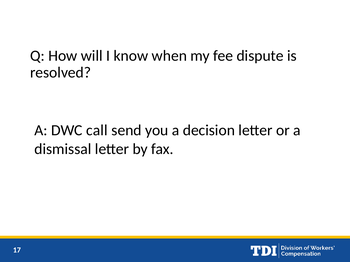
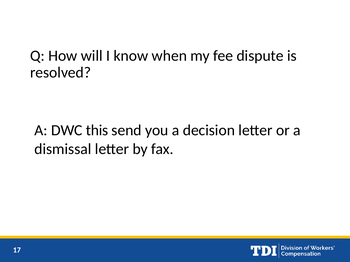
call: call -> this
